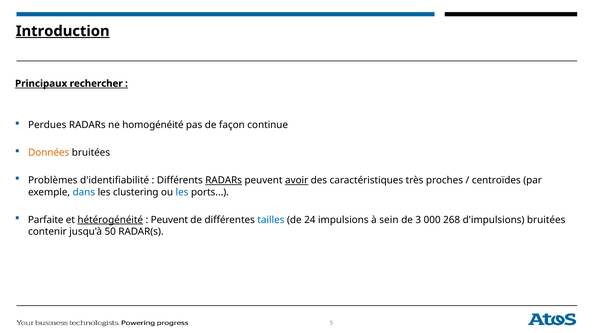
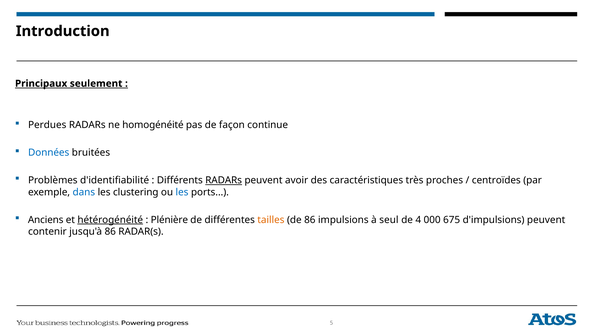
Introduction underline: present -> none
rechercher: rechercher -> seulement
Données colour: orange -> blue
avoir underline: present -> none
Parfaite: Parfaite -> Anciens
Peuvent at (169, 220): Peuvent -> Plénière
tailles colour: blue -> orange
de 24: 24 -> 86
sein: sein -> seul
3: 3 -> 4
268: 268 -> 675
d'impulsions bruitées: bruitées -> peuvent
jusqu'à 50: 50 -> 86
